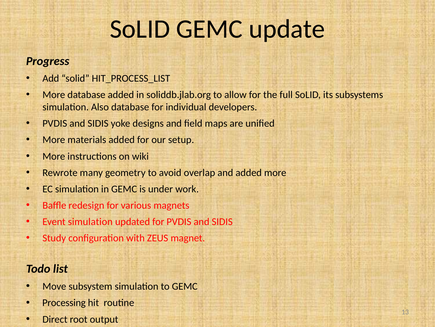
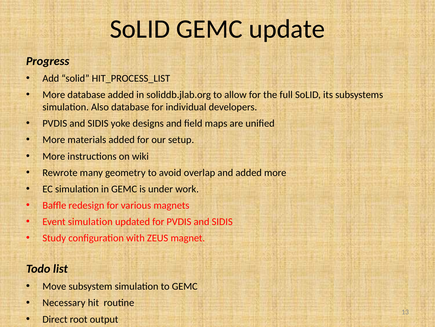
Processing: Processing -> Necessary
